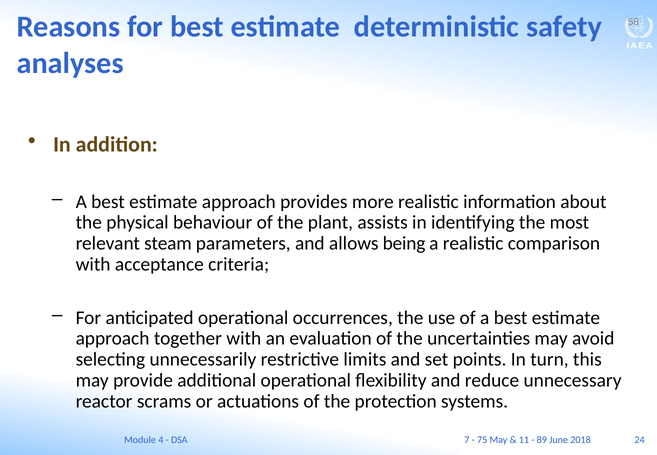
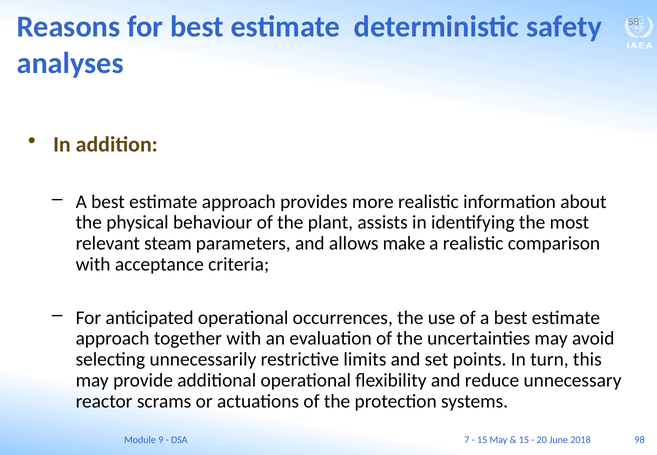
being: being -> make
4: 4 -> 9
24: 24 -> 98
75 at (482, 440): 75 -> 15
11 at (524, 440): 11 -> 15
89: 89 -> 20
